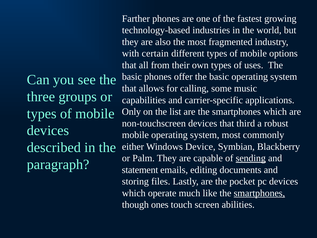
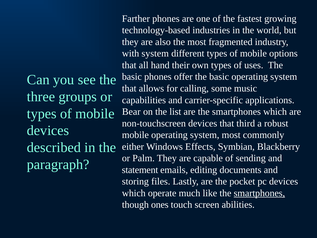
with certain: certain -> system
from: from -> hand
Only: Only -> Bear
Device: Device -> Effects
sending underline: present -> none
